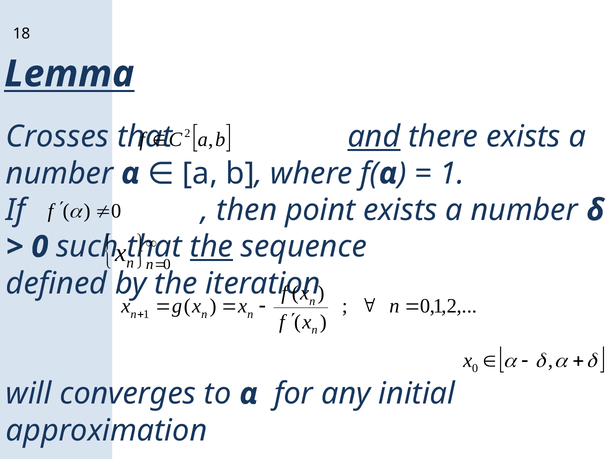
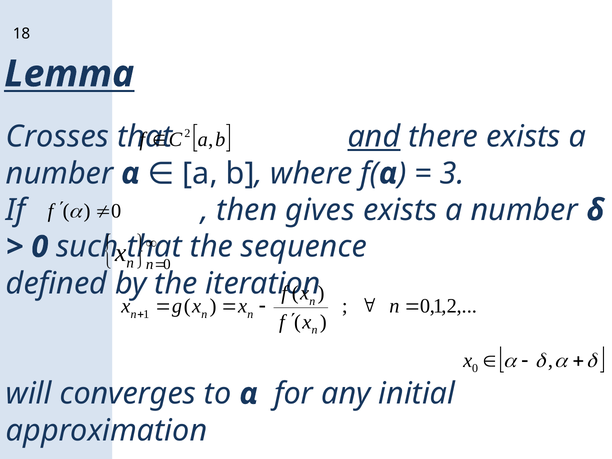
1 at (452, 173): 1 -> 3
point: point -> gives
the at (211, 247) underline: present -> none
